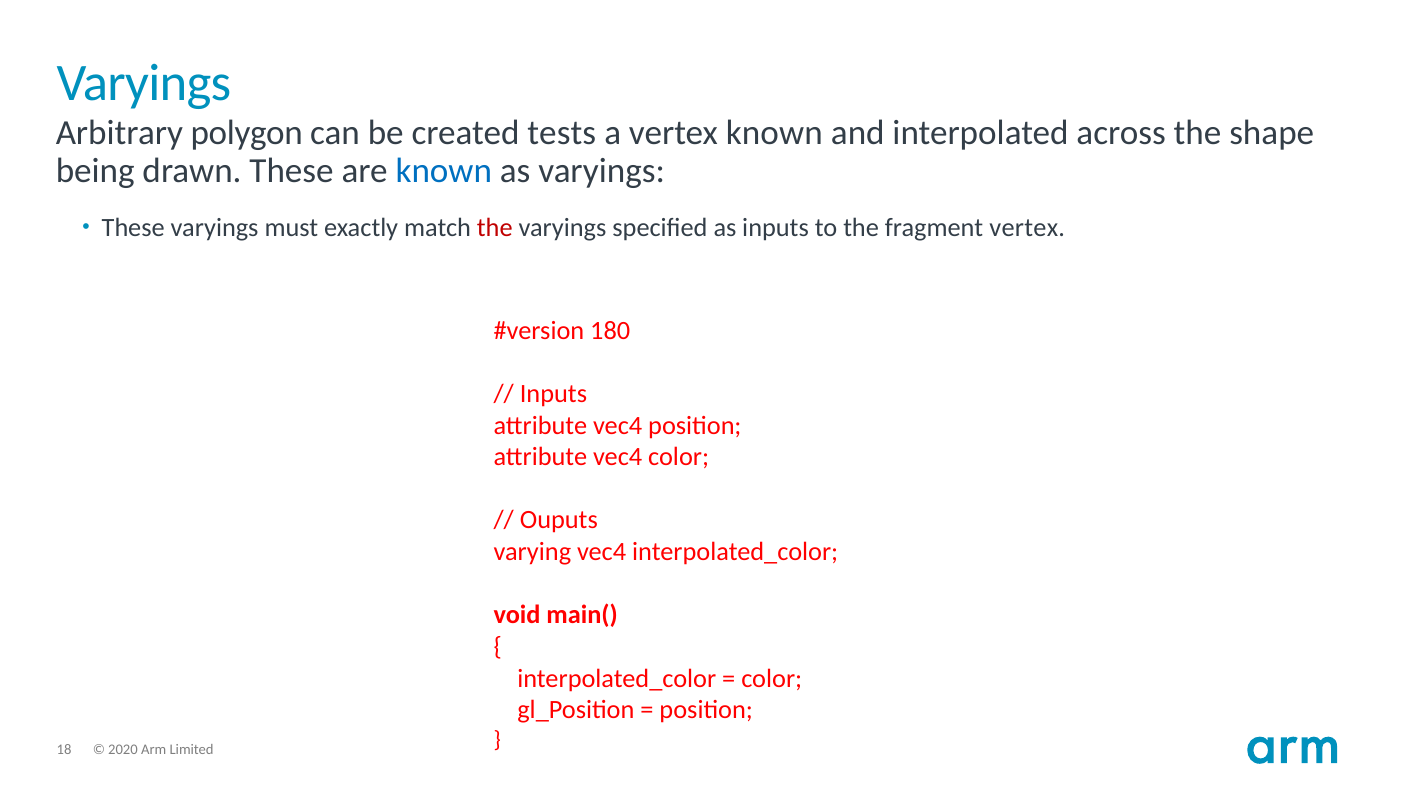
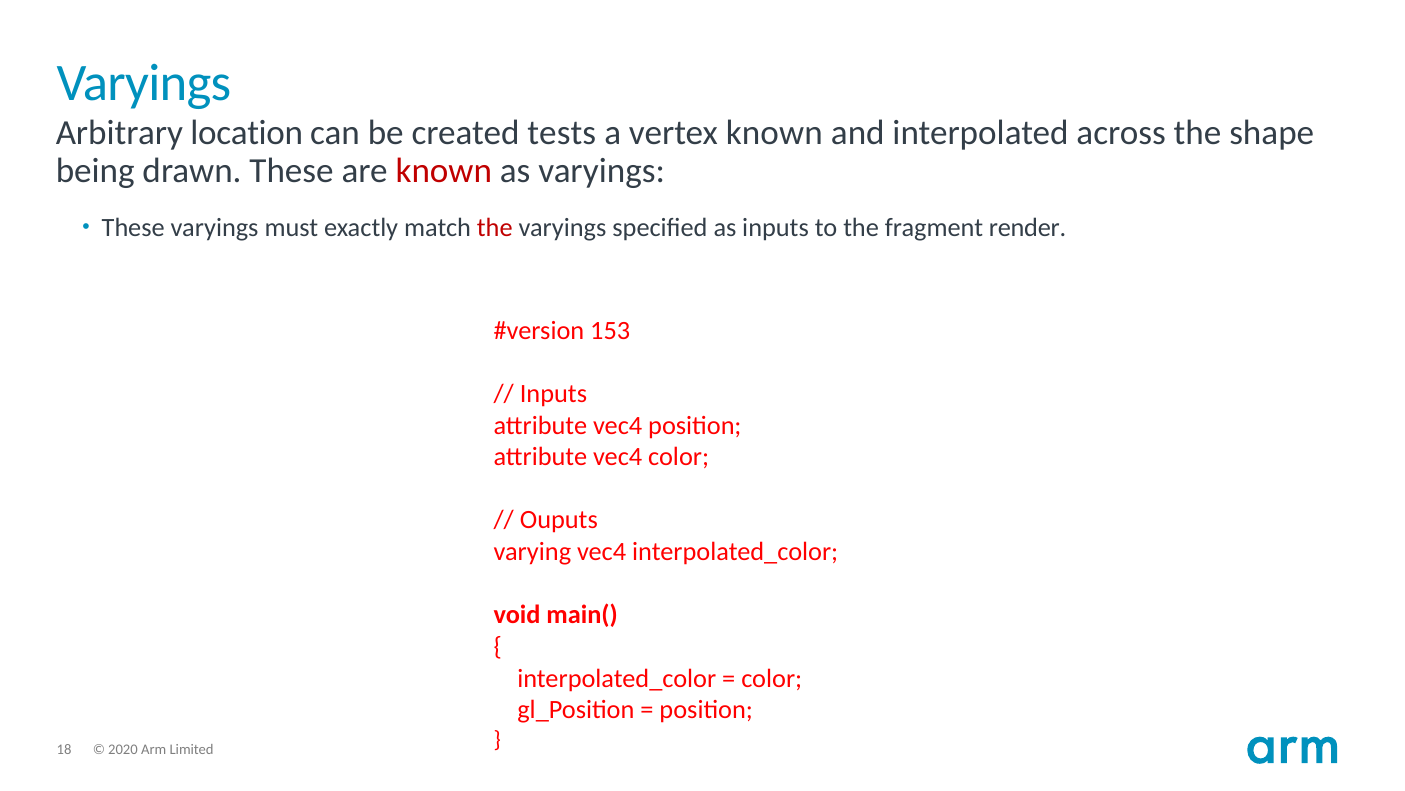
polygon: polygon -> location
known at (444, 171) colour: blue -> red
fragment vertex: vertex -> render
180: 180 -> 153
